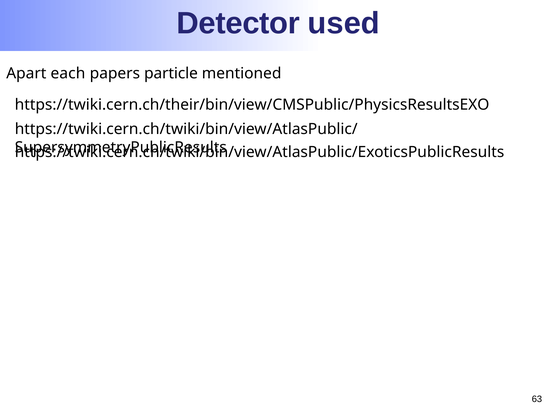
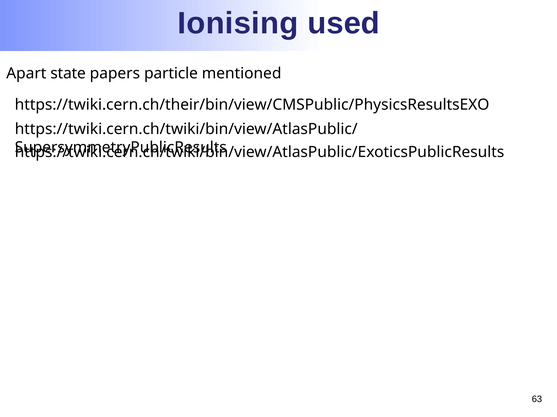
Detector: Detector -> Ionising
each: each -> state
